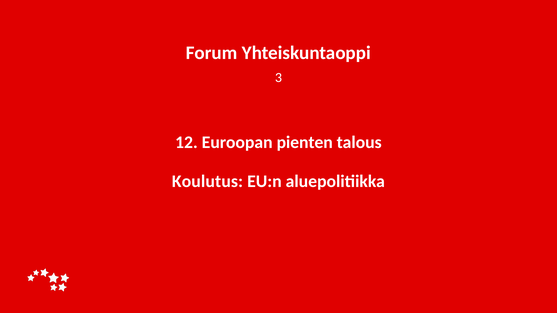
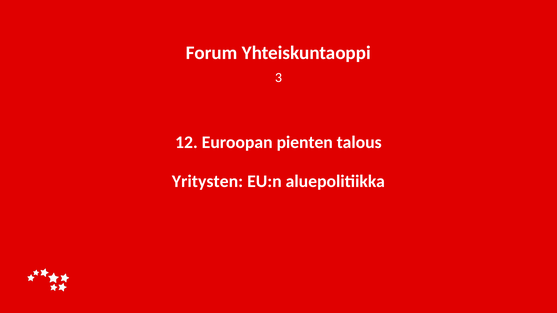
Koulutus: Koulutus -> Yritysten
